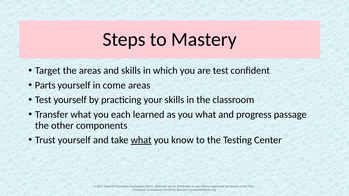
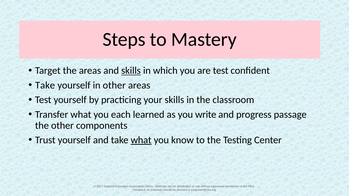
skills at (131, 71) underline: none -> present
Parts at (45, 85): Parts -> Take
in come: come -> other
you what: what -> write
